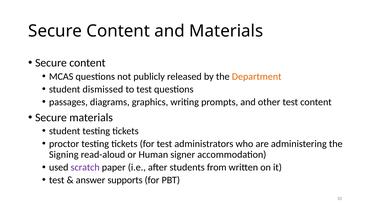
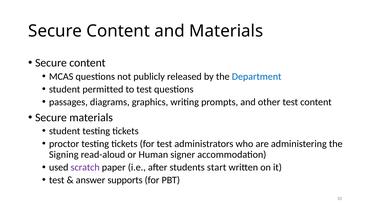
Department colour: orange -> blue
dismissed: dismissed -> permitted
from: from -> start
